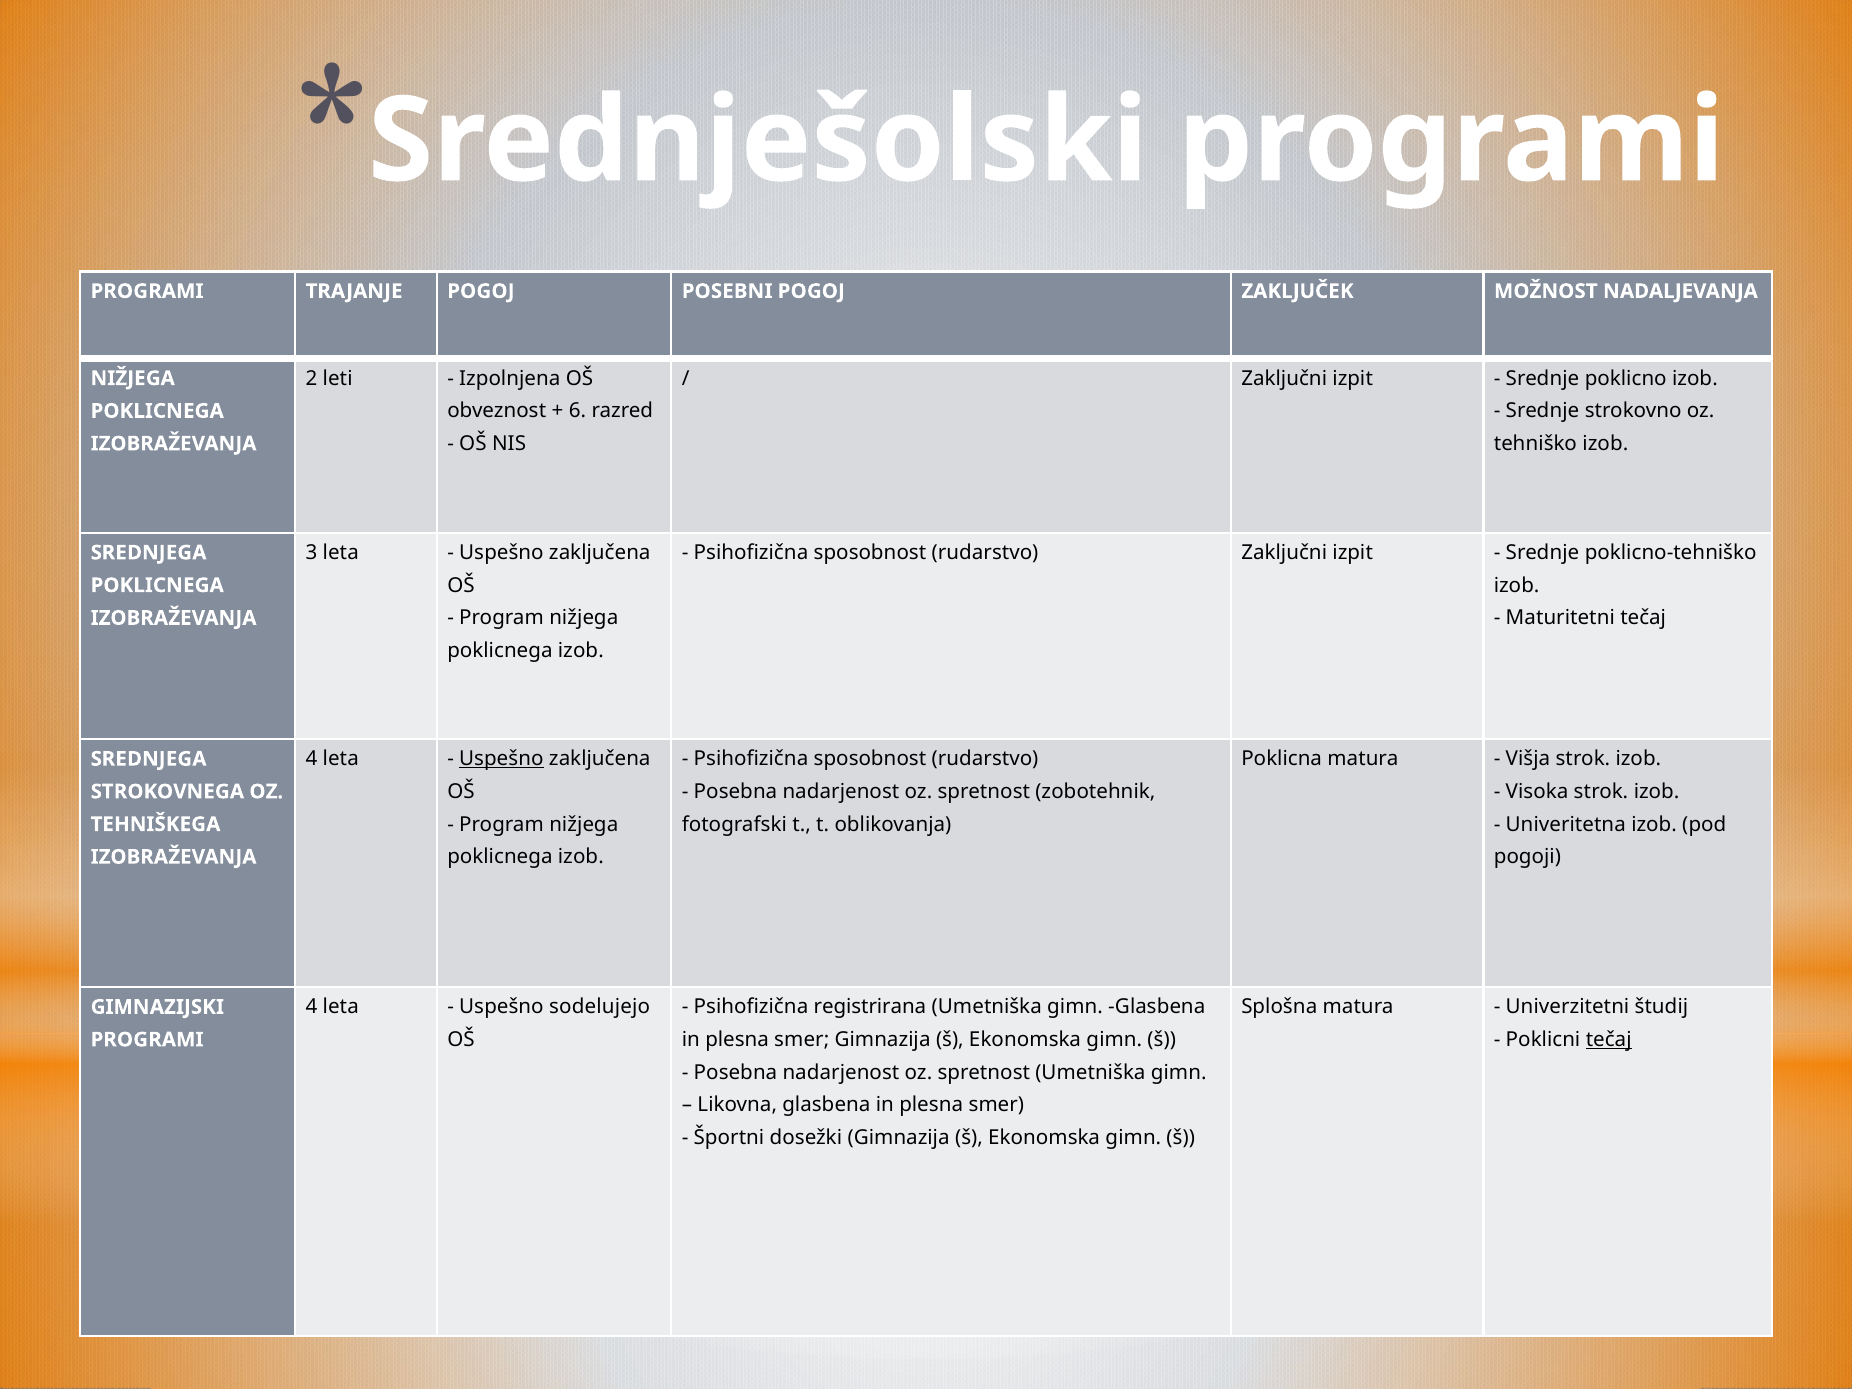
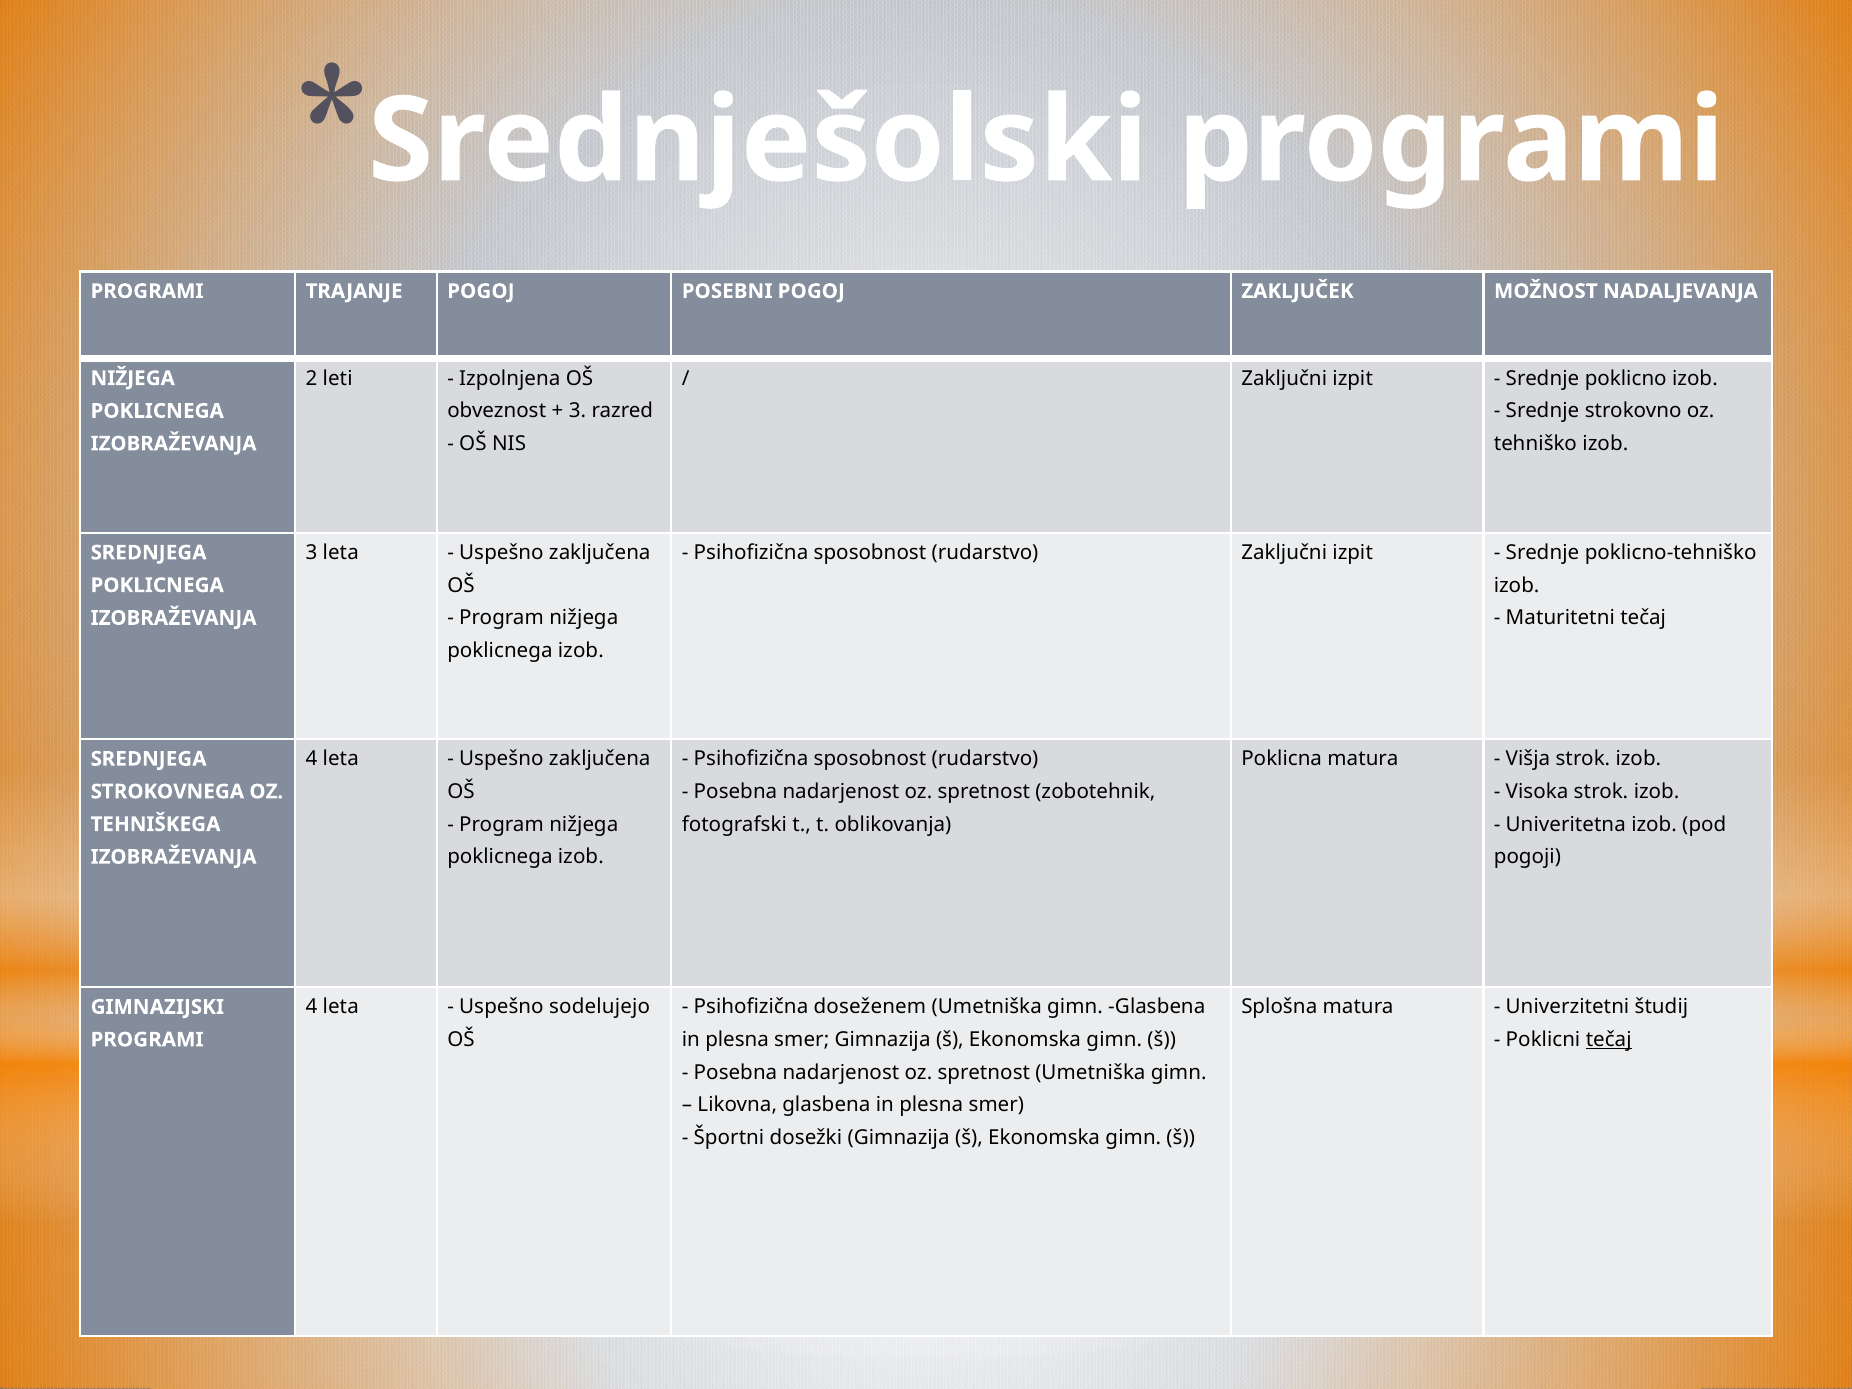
6 at (577, 411): 6 -> 3
Uspešno at (501, 759) underline: present -> none
registrirana: registrirana -> doseženem
